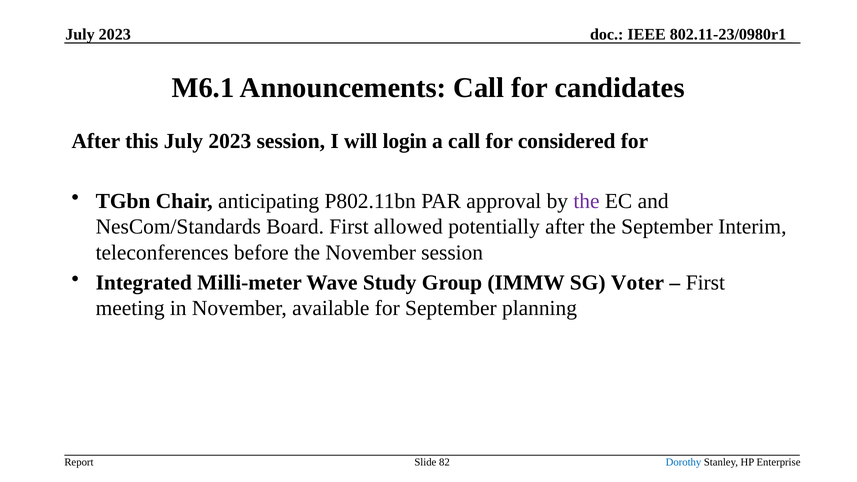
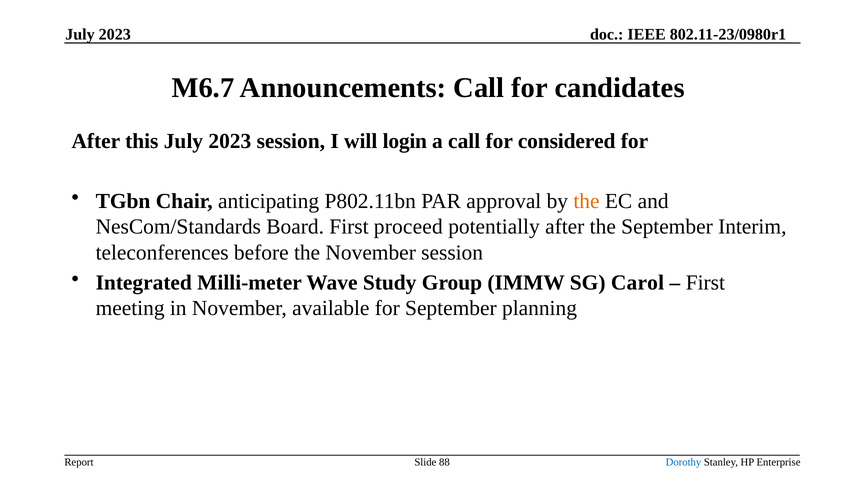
M6.1: M6.1 -> M6.7
the at (586, 201) colour: purple -> orange
allowed: allowed -> proceed
Voter: Voter -> Carol
82: 82 -> 88
